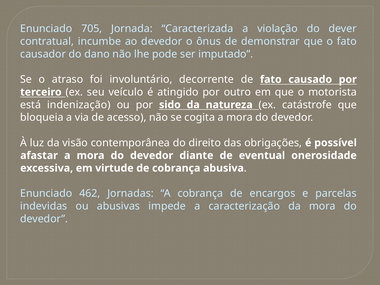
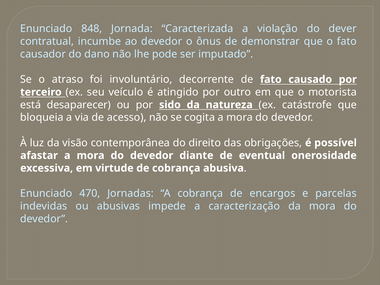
705: 705 -> 848
indenização: indenização -> desaparecer
462: 462 -> 470
